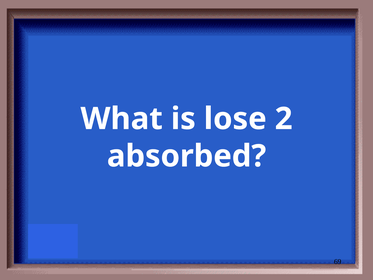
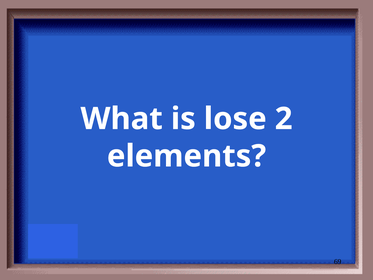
absorbed: absorbed -> elements
